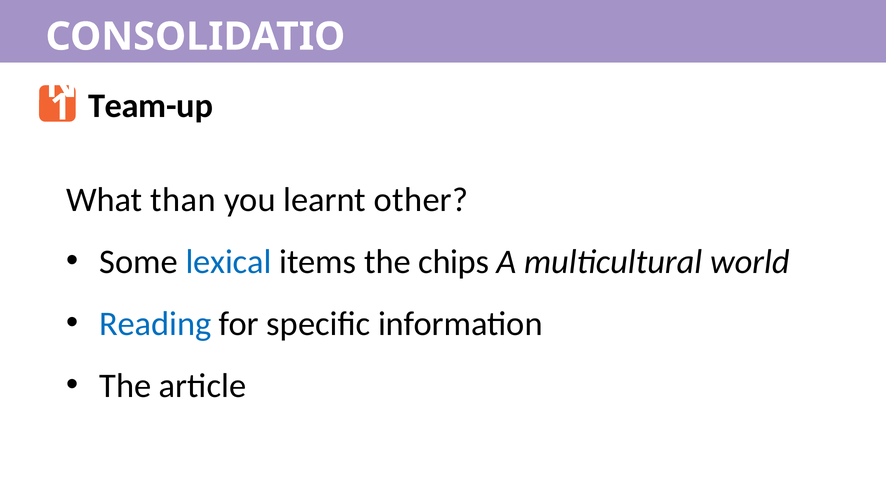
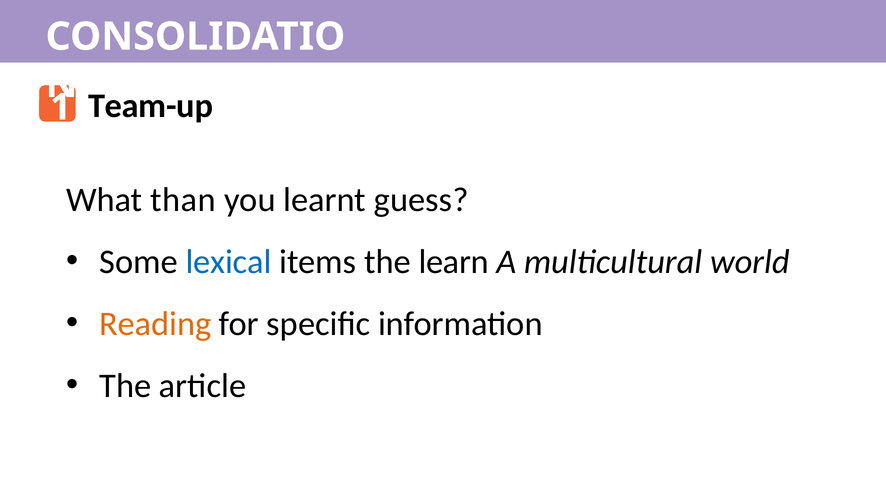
other: other -> guess
chips: chips -> learn
Reading colour: blue -> orange
